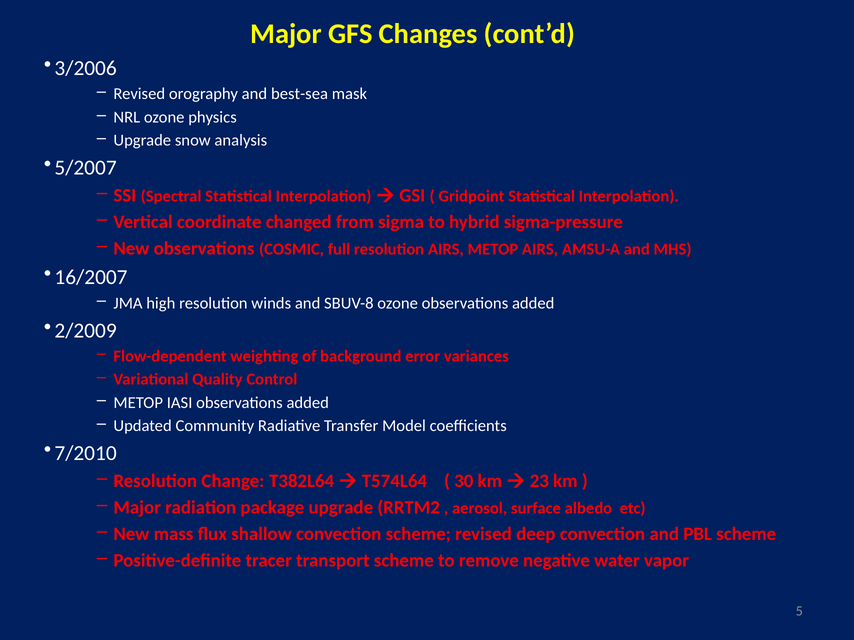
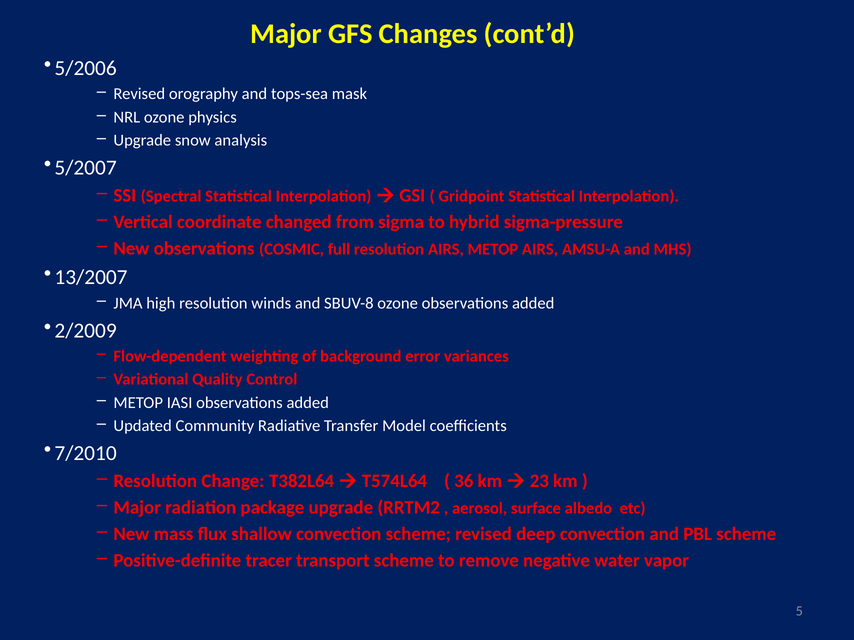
3/2006: 3/2006 -> 5/2006
best-sea: best-sea -> tops-sea
16/2007: 16/2007 -> 13/2007
30: 30 -> 36
